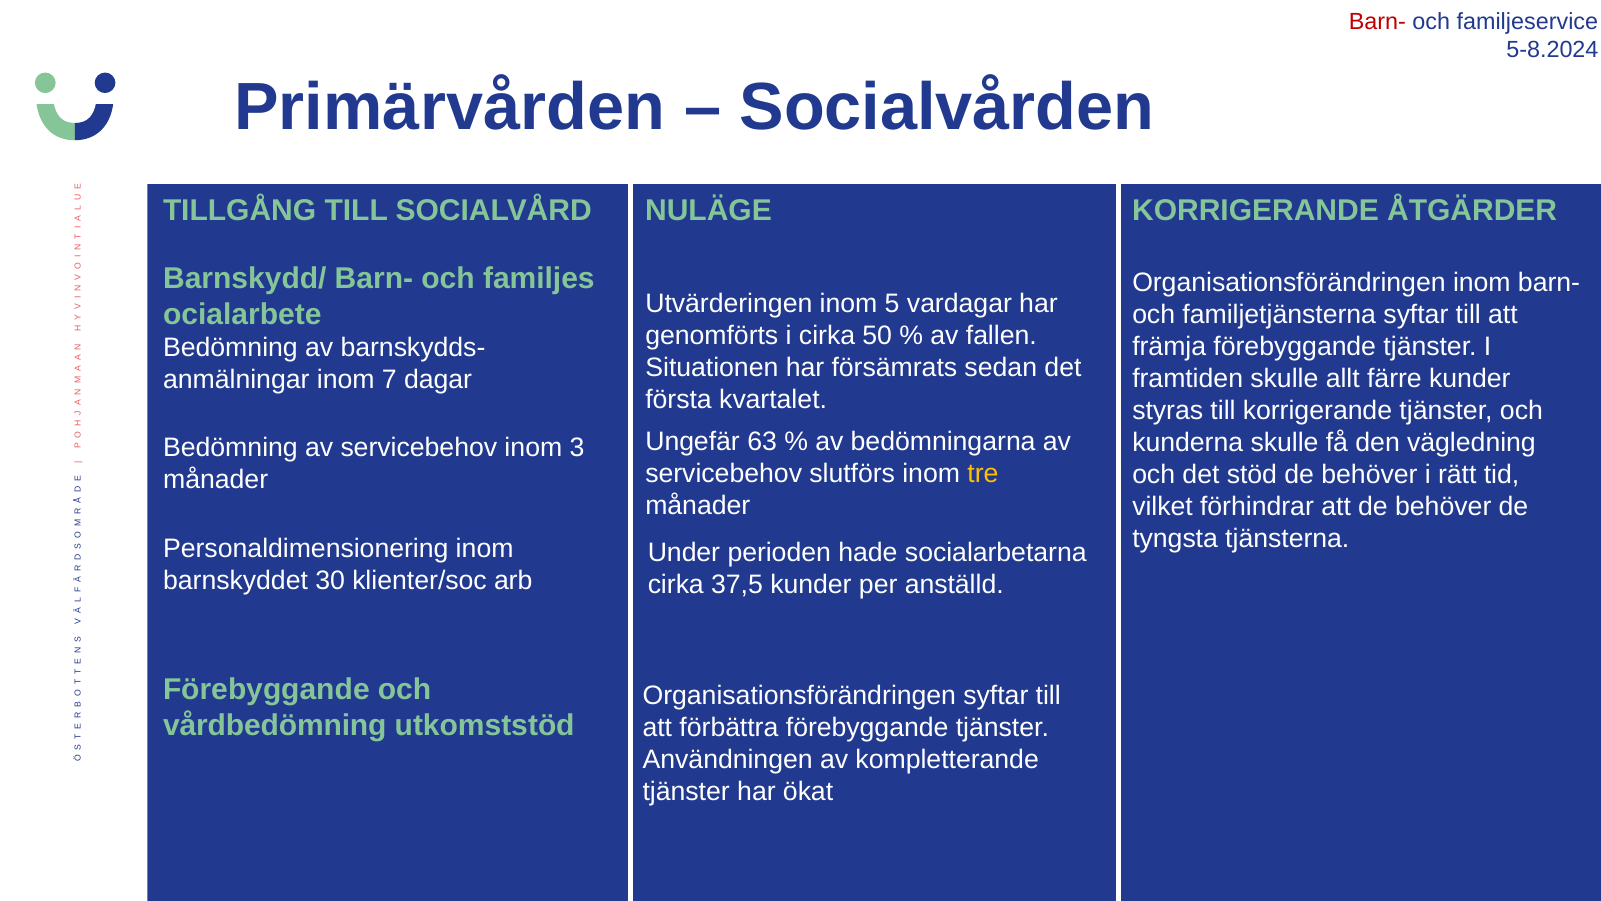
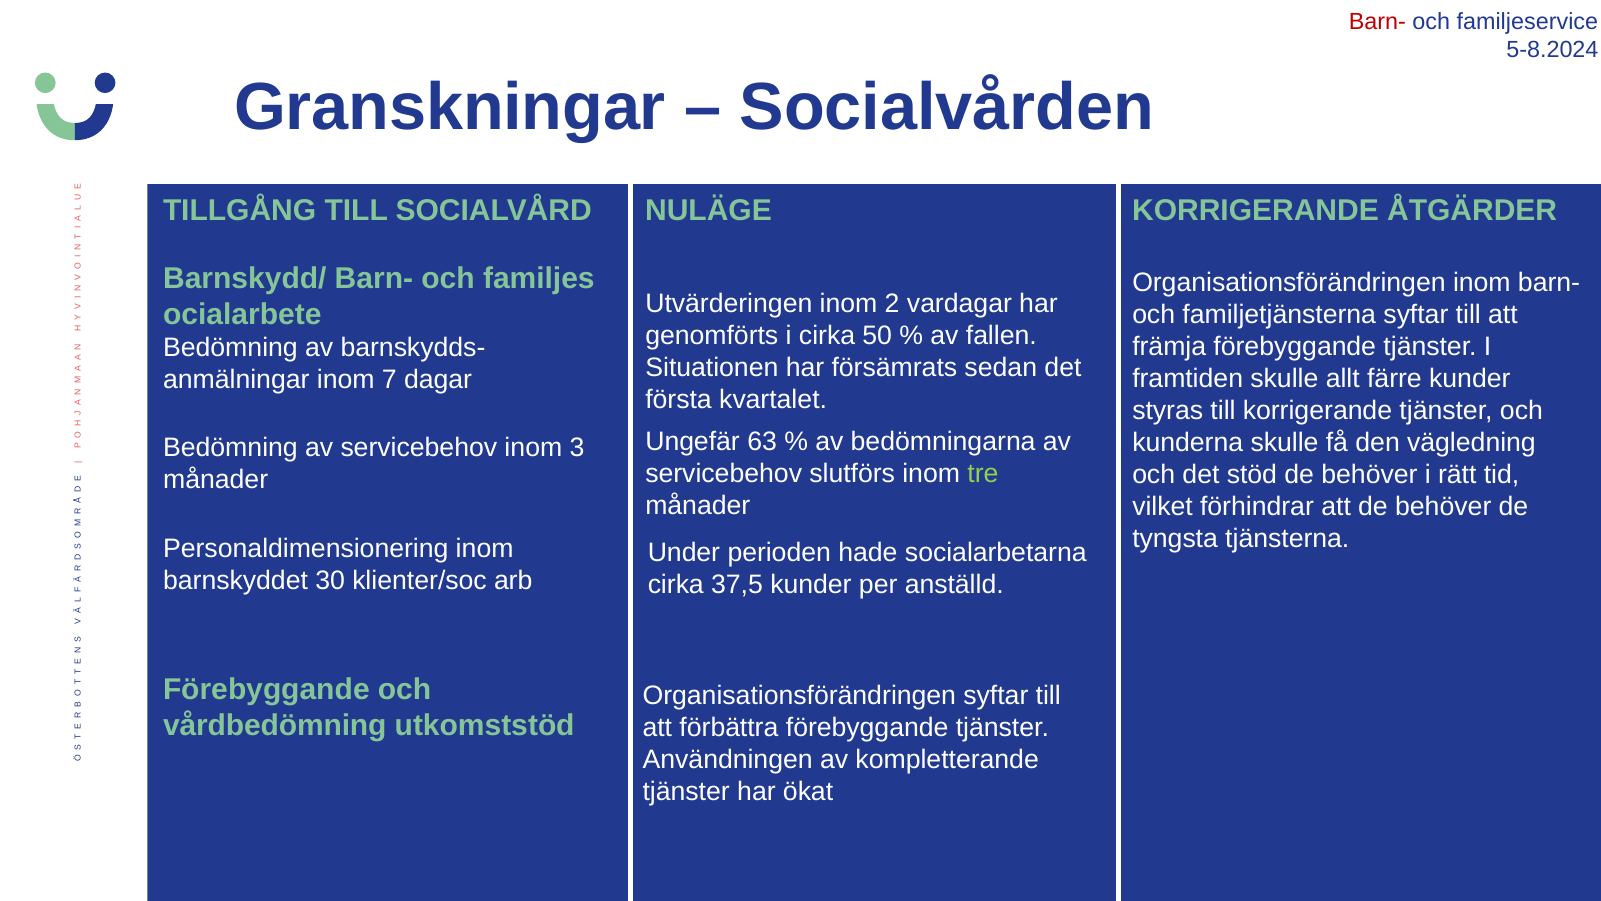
Primärvården: Primärvården -> Granskningar
5: 5 -> 2
tre colour: yellow -> light green
